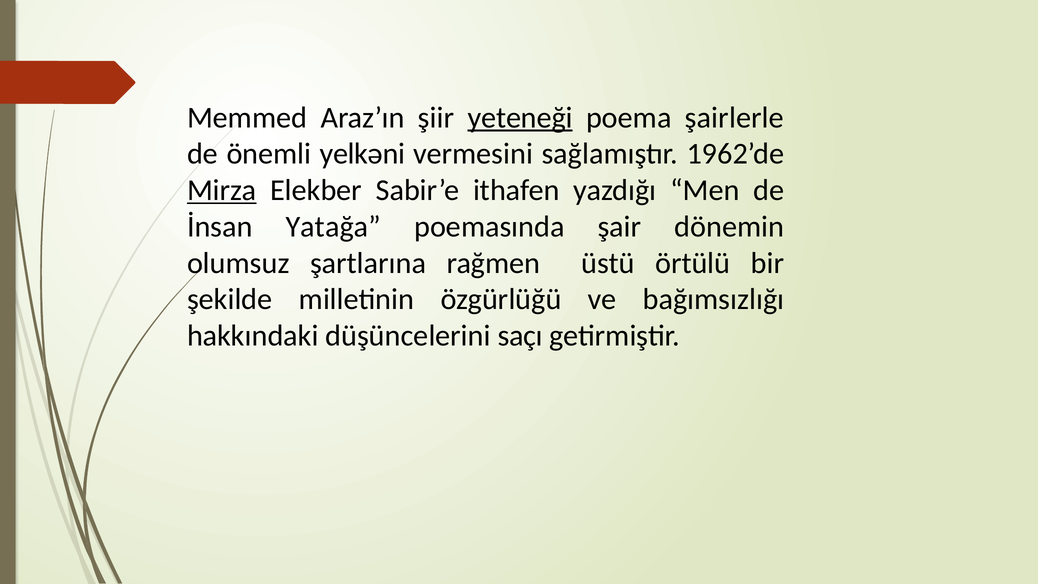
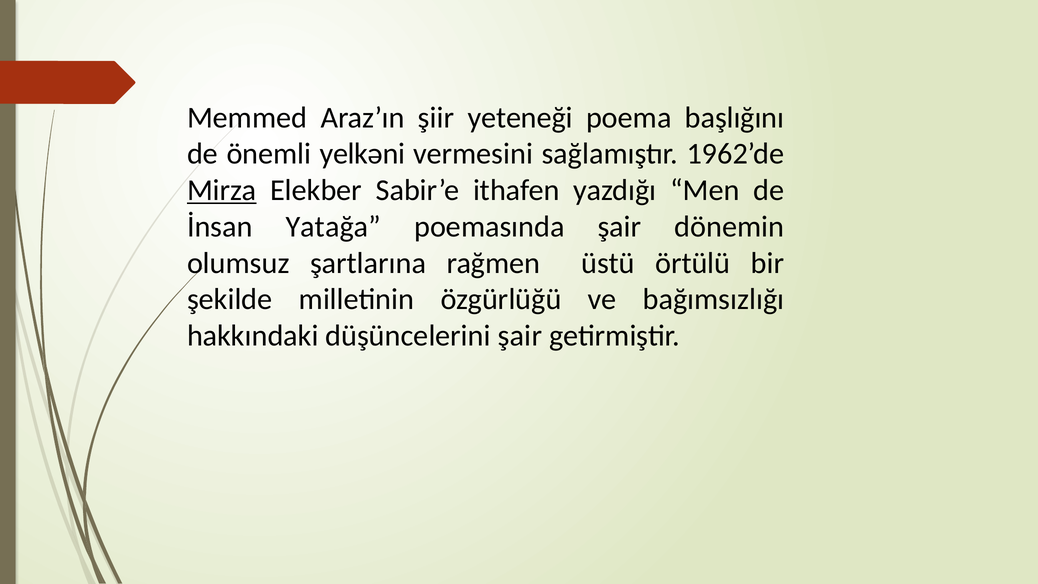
yeteneği underline: present -> none
şairlerle: şairlerle -> başlığını
düşüncelerini saçı: saçı -> şair
